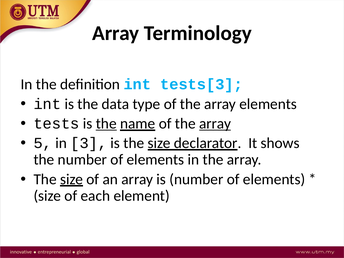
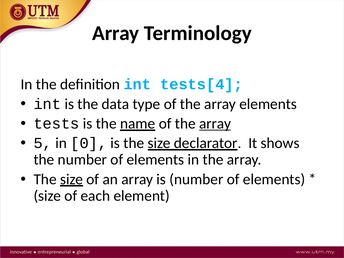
tests[3: tests[3 -> tests[4
the at (106, 124) underline: present -> none
3: 3 -> 0
